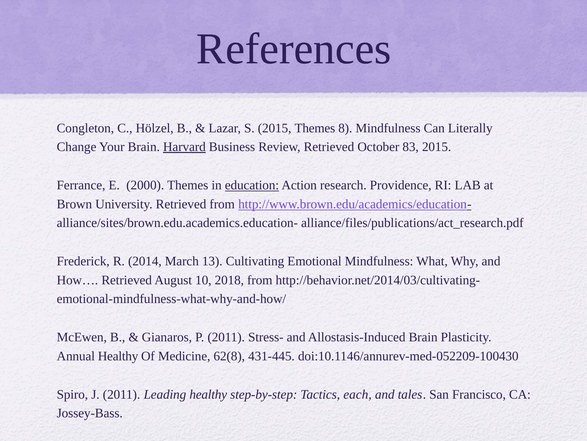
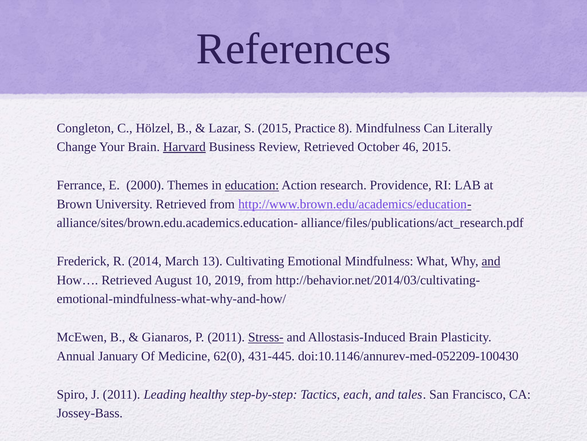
2015 Themes: Themes -> Practice
83: 83 -> 46
and at (491, 261) underline: none -> present
2018: 2018 -> 2019
Stress- underline: none -> present
Annual Healthy: Healthy -> January
62(8: 62(8 -> 62(0
